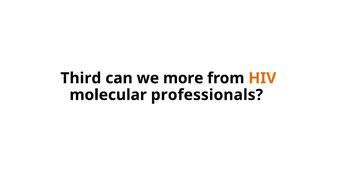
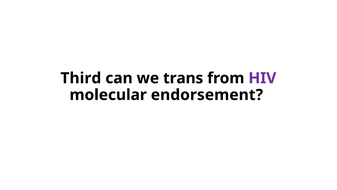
more: more -> trans
HIV colour: orange -> purple
professionals: professionals -> endorsement
